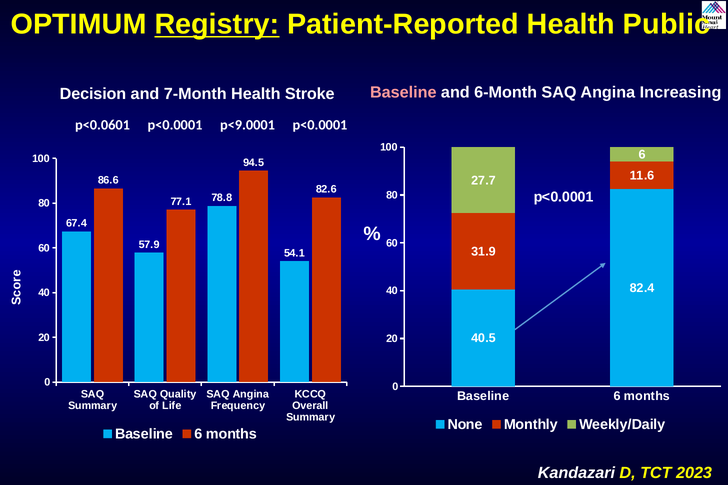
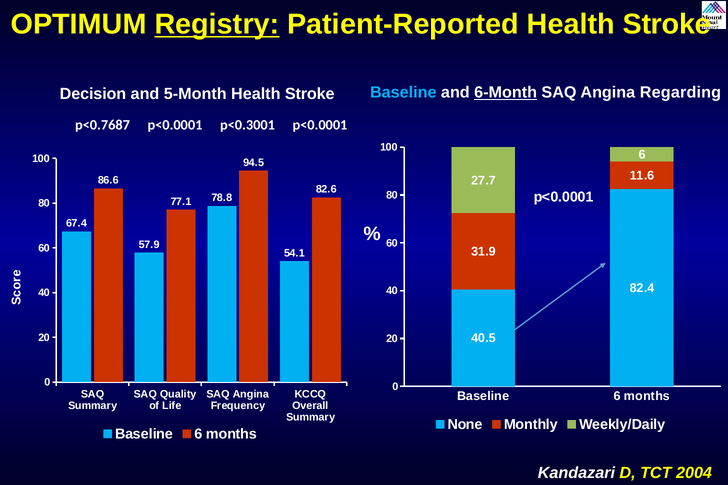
Patient-Reported Health Public: Public -> Stroke
Baseline at (403, 92) colour: pink -> light blue
6-Month underline: none -> present
Increasing: Increasing -> Regarding
7-Month: 7-Month -> 5-Month
p<0.0601: p<0.0601 -> p<0.7687
p<9.0001: p<9.0001 -> p<0.3001
2023: 2023 -> 2004
